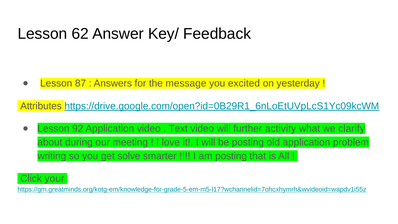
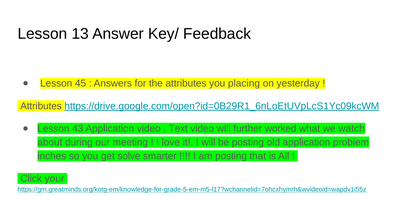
62: 62 -> 13
87: 87 -> 45
the message: message -> attributes
excited: excited -> placing
92: 92 -> 43
activity: activity -> worked
clarify: clarify -> watch
writing: writing -> inches
